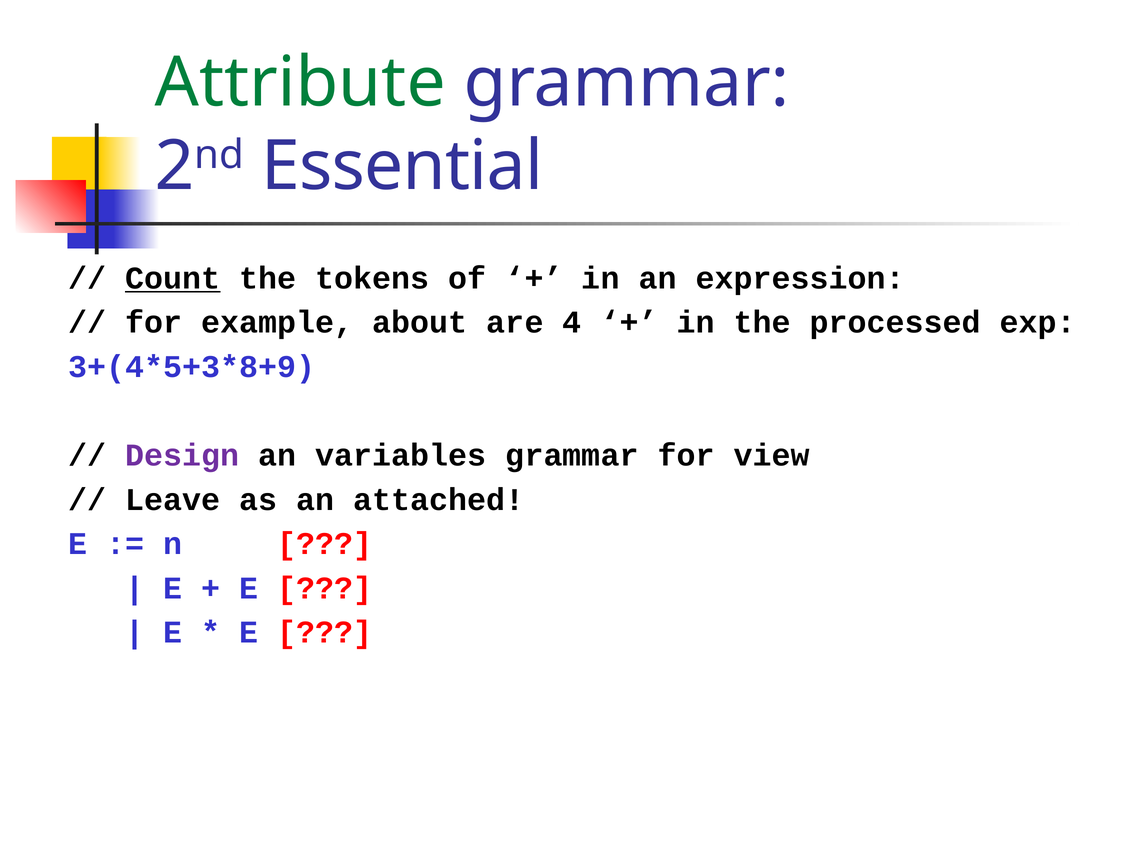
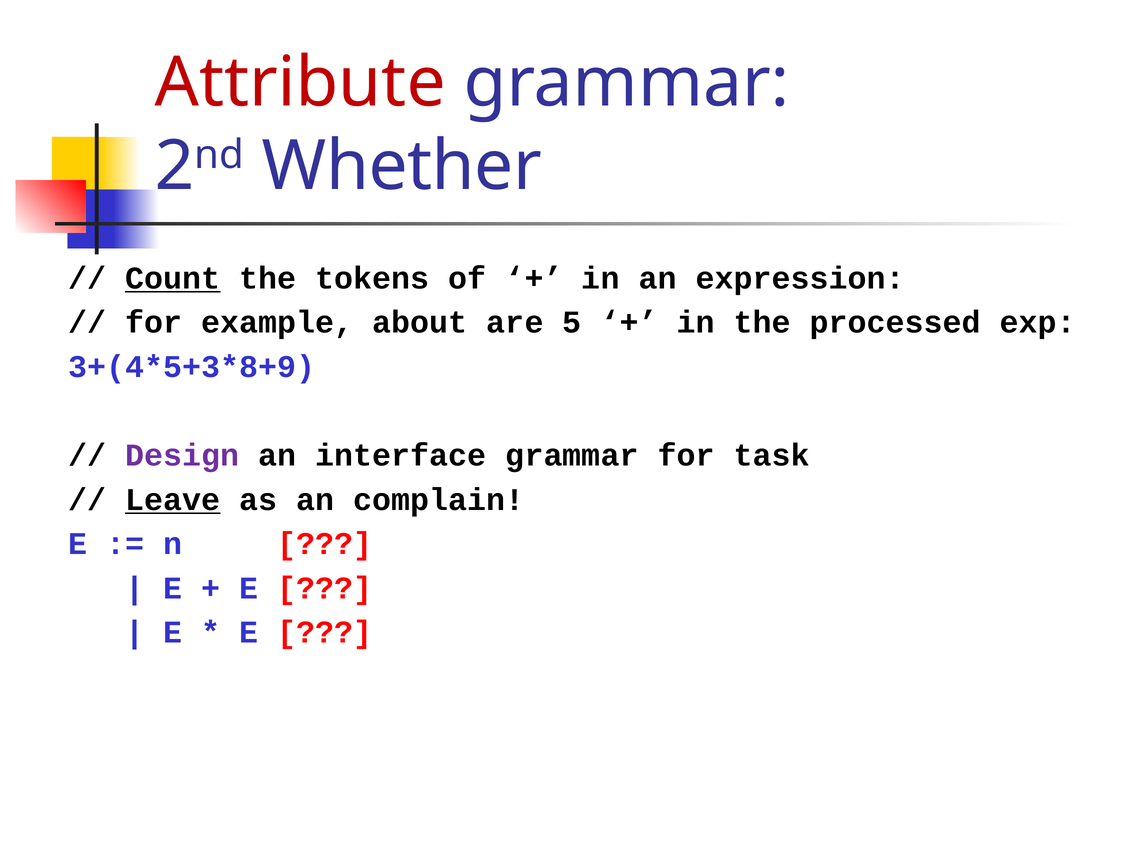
Attribute colour: green -> red
Essential: Essential -> Whether
4: 4 -> 5
variables: variables -> interface
view: view -> task
Leave underline: none -> present
attached: attached -> complain
